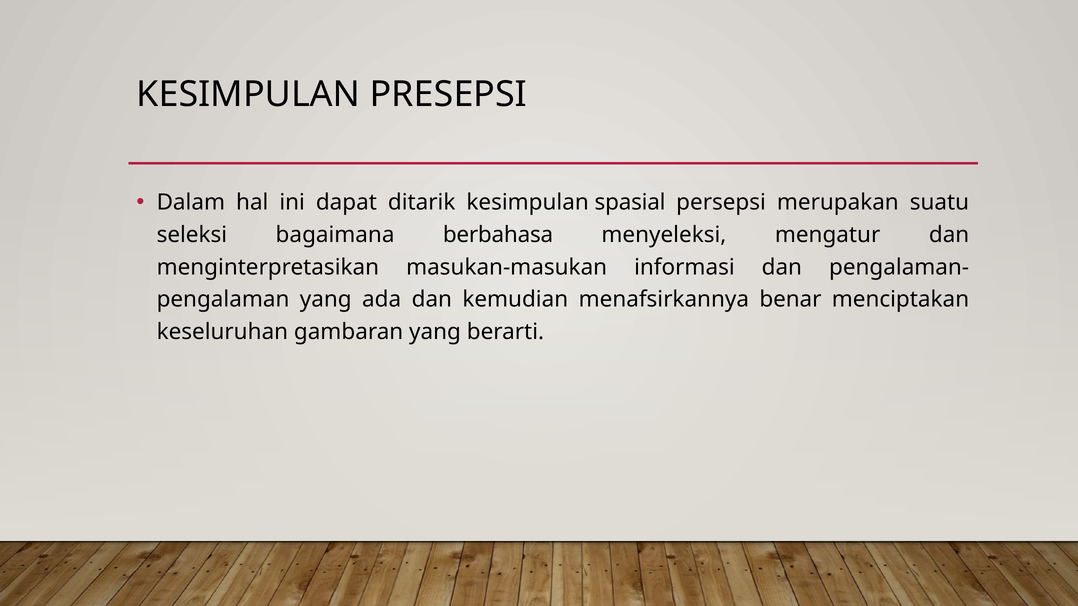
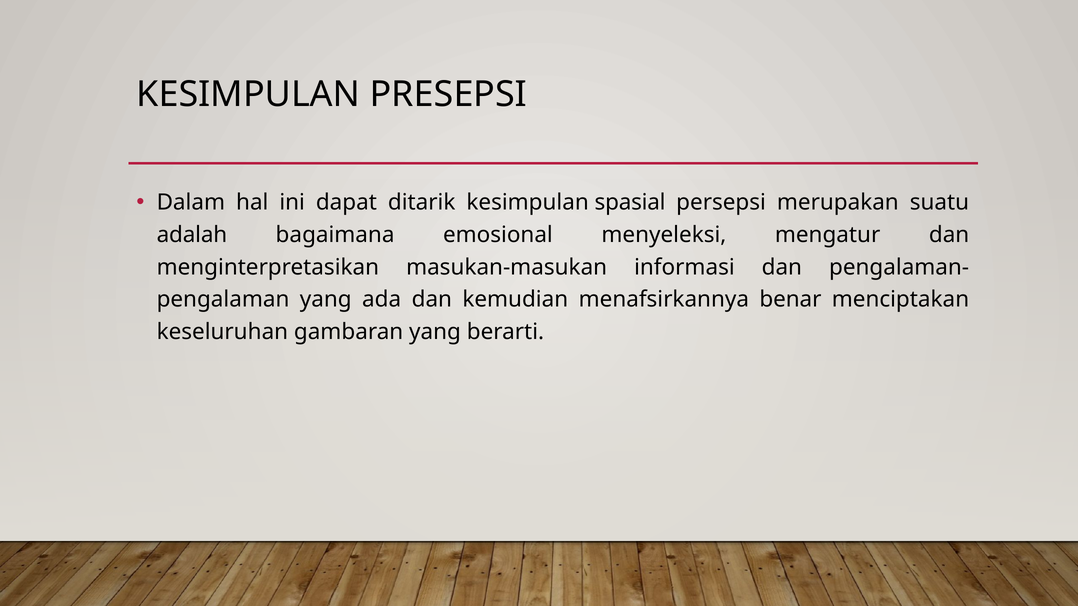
seleksi: seleksi -> adalah
berbahasa: berbahasa -> emosional
